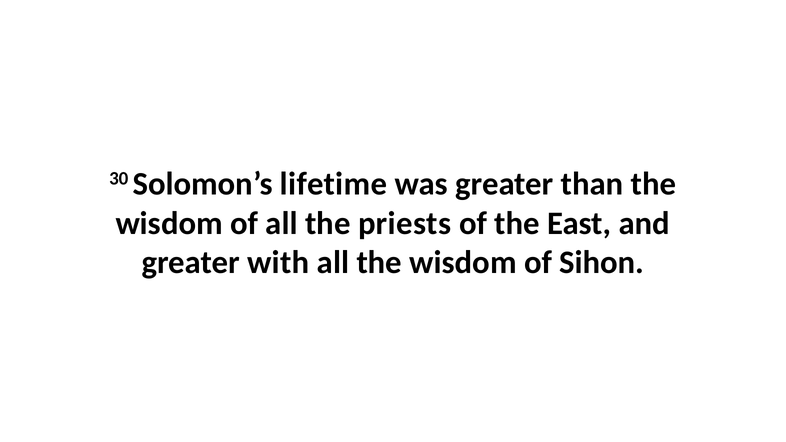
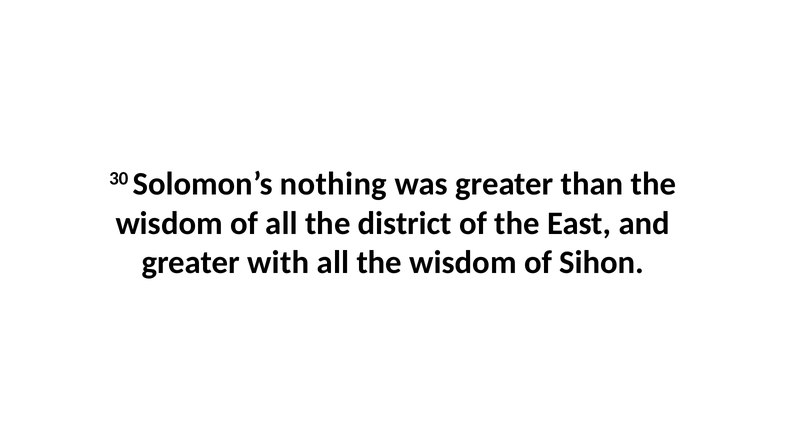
lifetime: lifetime -> nothing
priests: priests -> district
